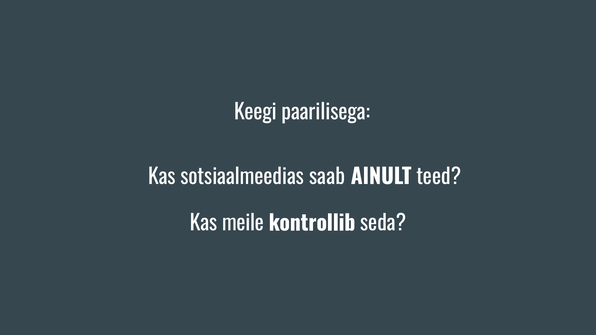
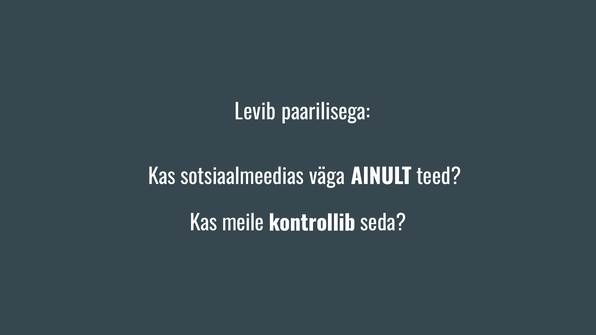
Keegi: Keegi -> Levib
saab: saab -> väga
